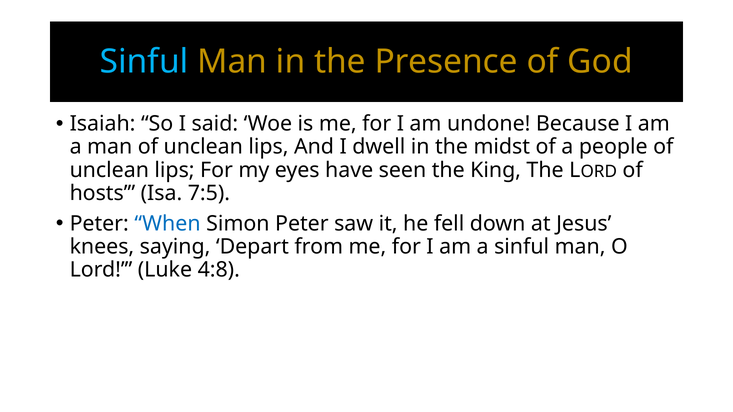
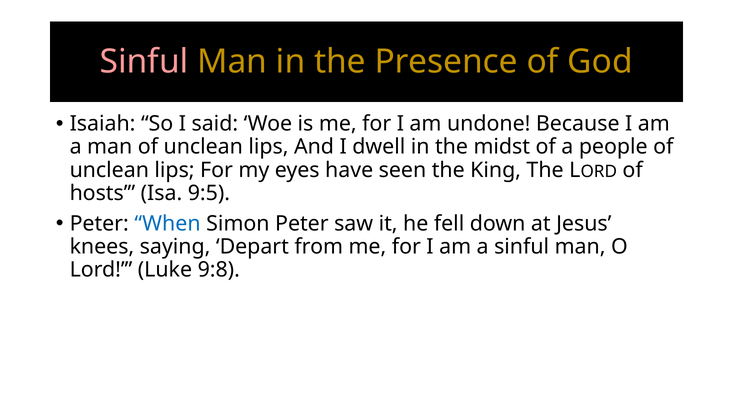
Sinful at (144, 62) colour: light blue -> pink
7:5: 7:5 -> 9:5
4:8: 4:8 -> 9:8
